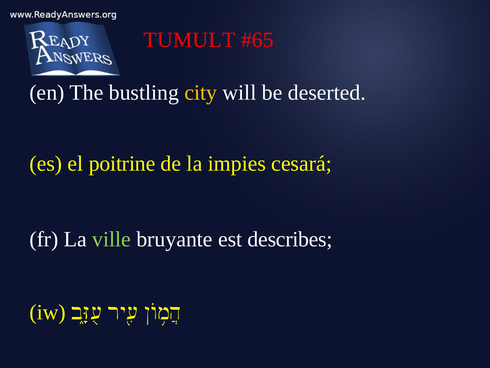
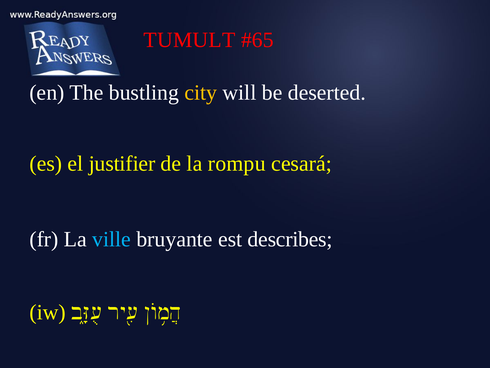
poitrine: poitrine -> justifier
impies: impies -> rompu
ville colour: light green -> light blue
